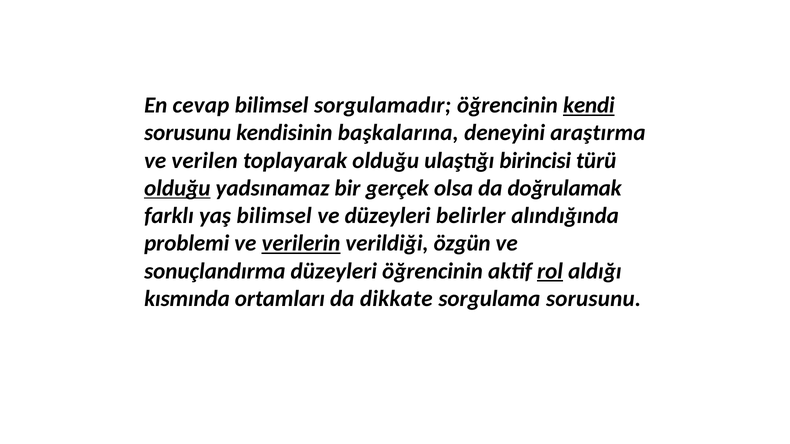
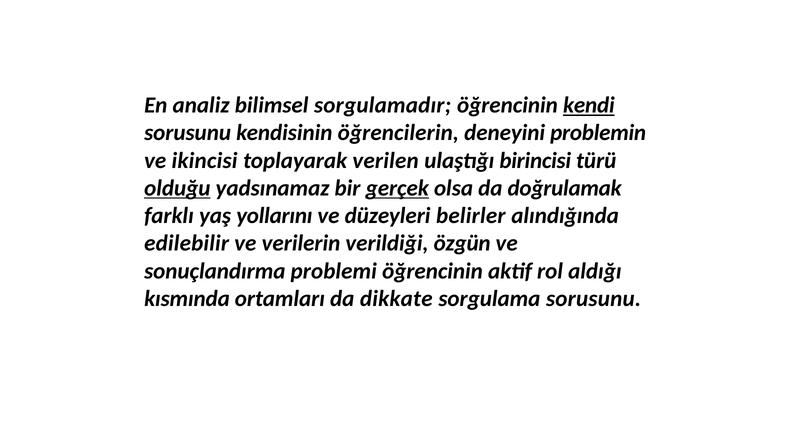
cevap: cevap -> analiz
başkalarına: başkalarına -> öğrencilerin
araştırma: araştırma -> problemin
verilen: verilen -> ikincisi
toplayarak olduğu: olduğu -> verilen
gerçek underline: none -> present
yaş bilimsel: bilimsel -> yollarını
problemi: problemi -> edilebilir
verilerin underline: present -> none
sonuçlandırma düzeyleri: düzeyleri -> problemi
rol underline: present -> none
